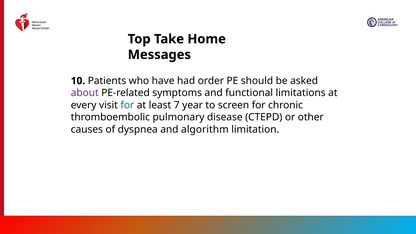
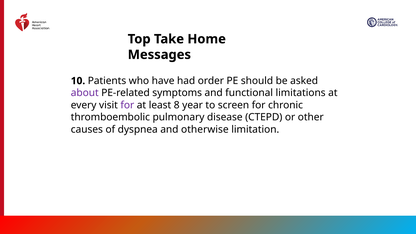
for at (127, 105) colour: blue -> purple
7: 7 -> 8
algorithm: algorithm -> otherwise
